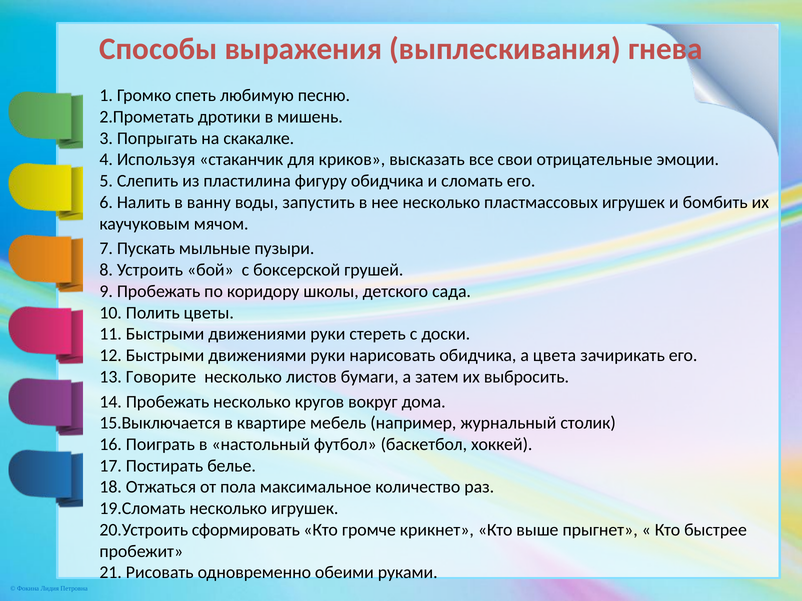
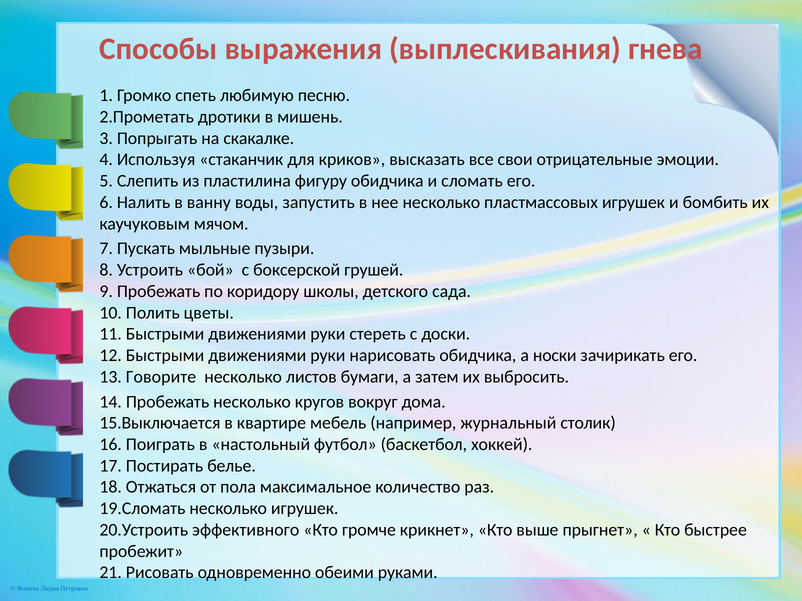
цвета: цвета -> носки
сформировать: сформировать -> эффективного
